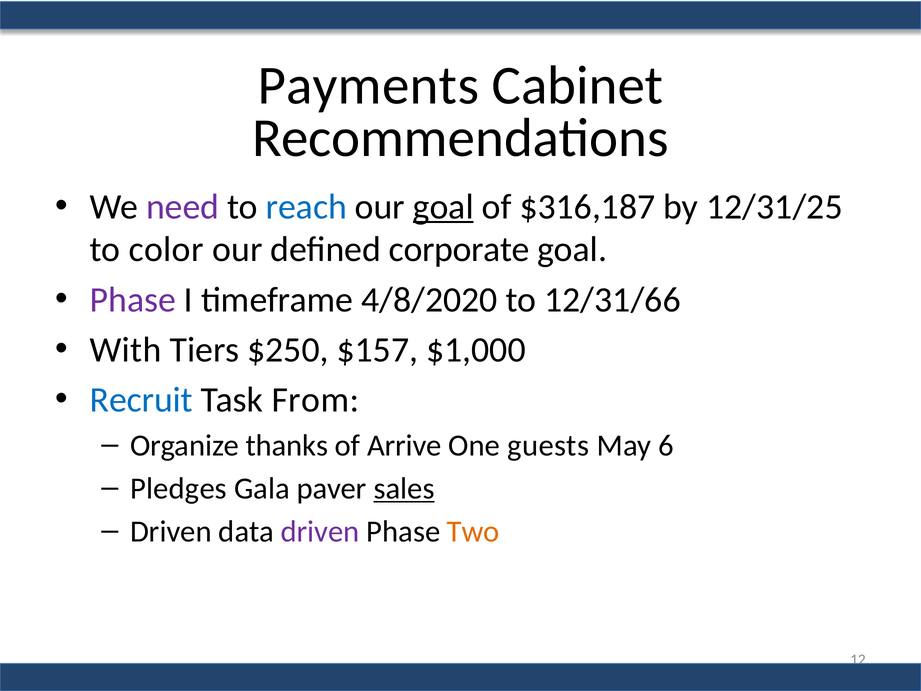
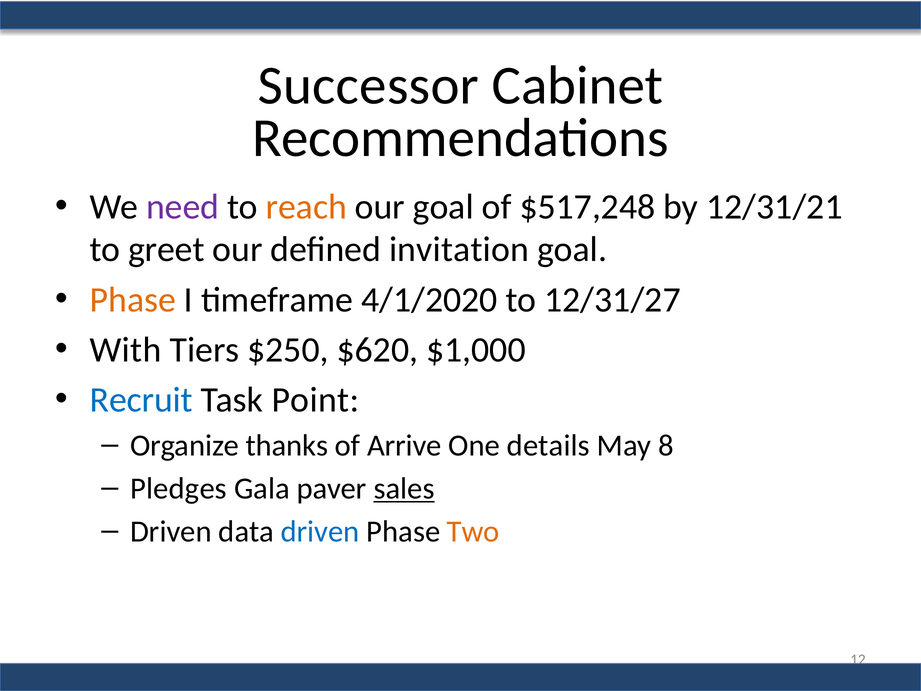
Payments: Payments -> Successor
reach colour: blue -> orange
goal at (443, 207) underline: present -> none
$316,187: $316,187 -> $517,248
12/31/25: 12/31/25 -> 12/31/21
color: color -> greet
corporate: corporate -> invitation
Phase at (133, 300) colour: purple -> orange
4/8/2020: 4/8/2020 -> 4/1/2020
12/31/66: 12/31/66 -> 12/31/27
$157: $157 -> $620
From: From -> Point
guests: guests -> details
6: 6 -> 8
driven at (320, 531) colour: purple -> blue
